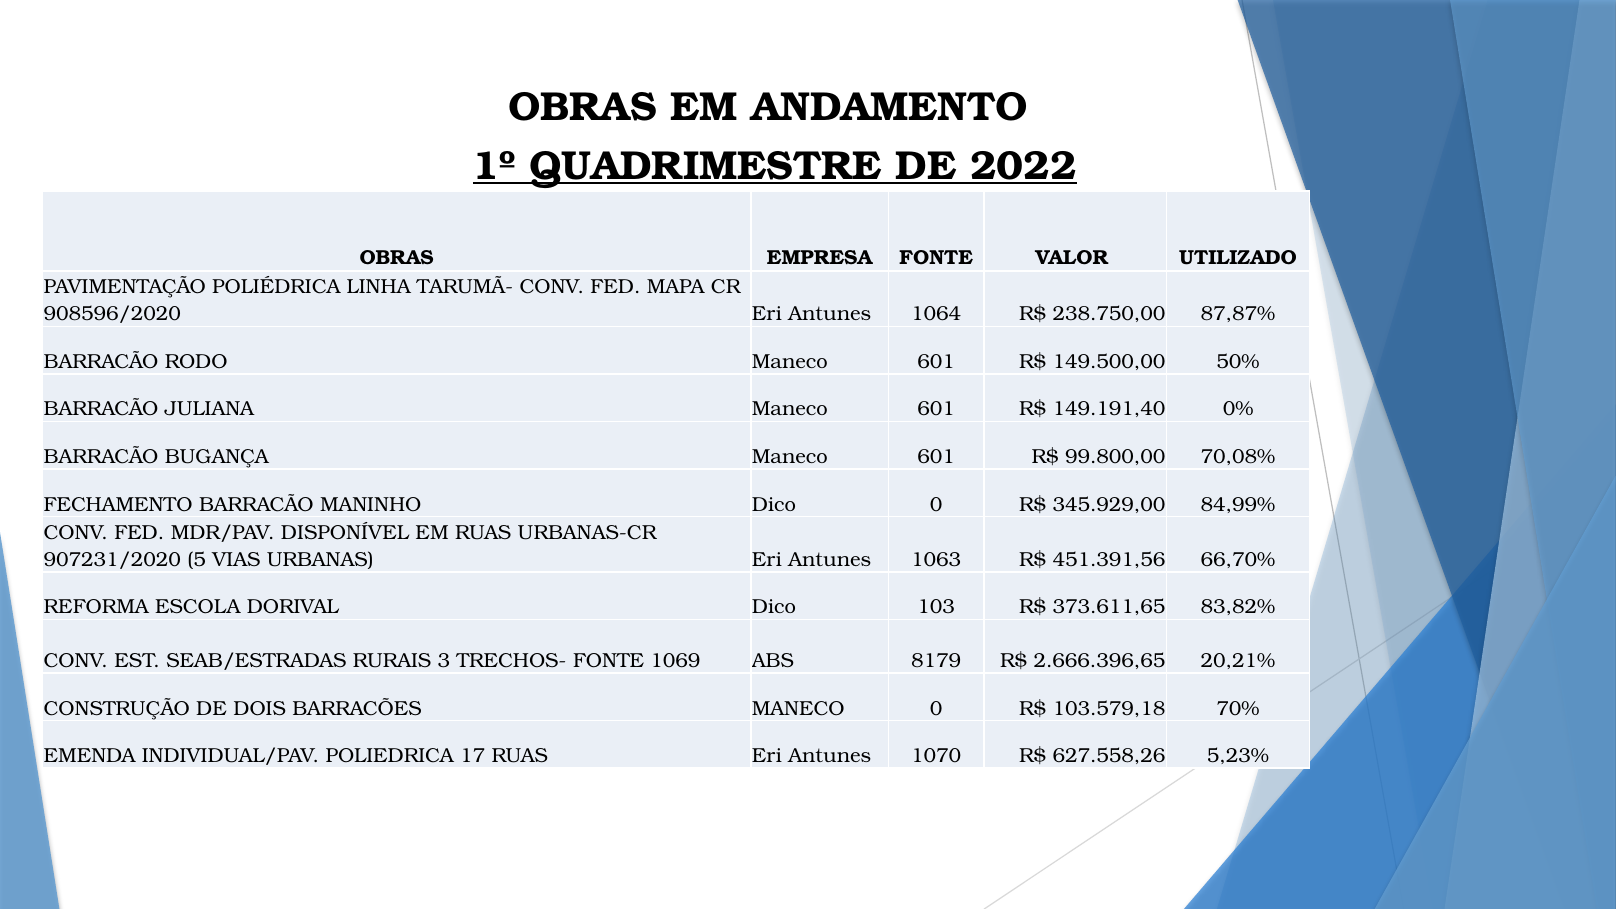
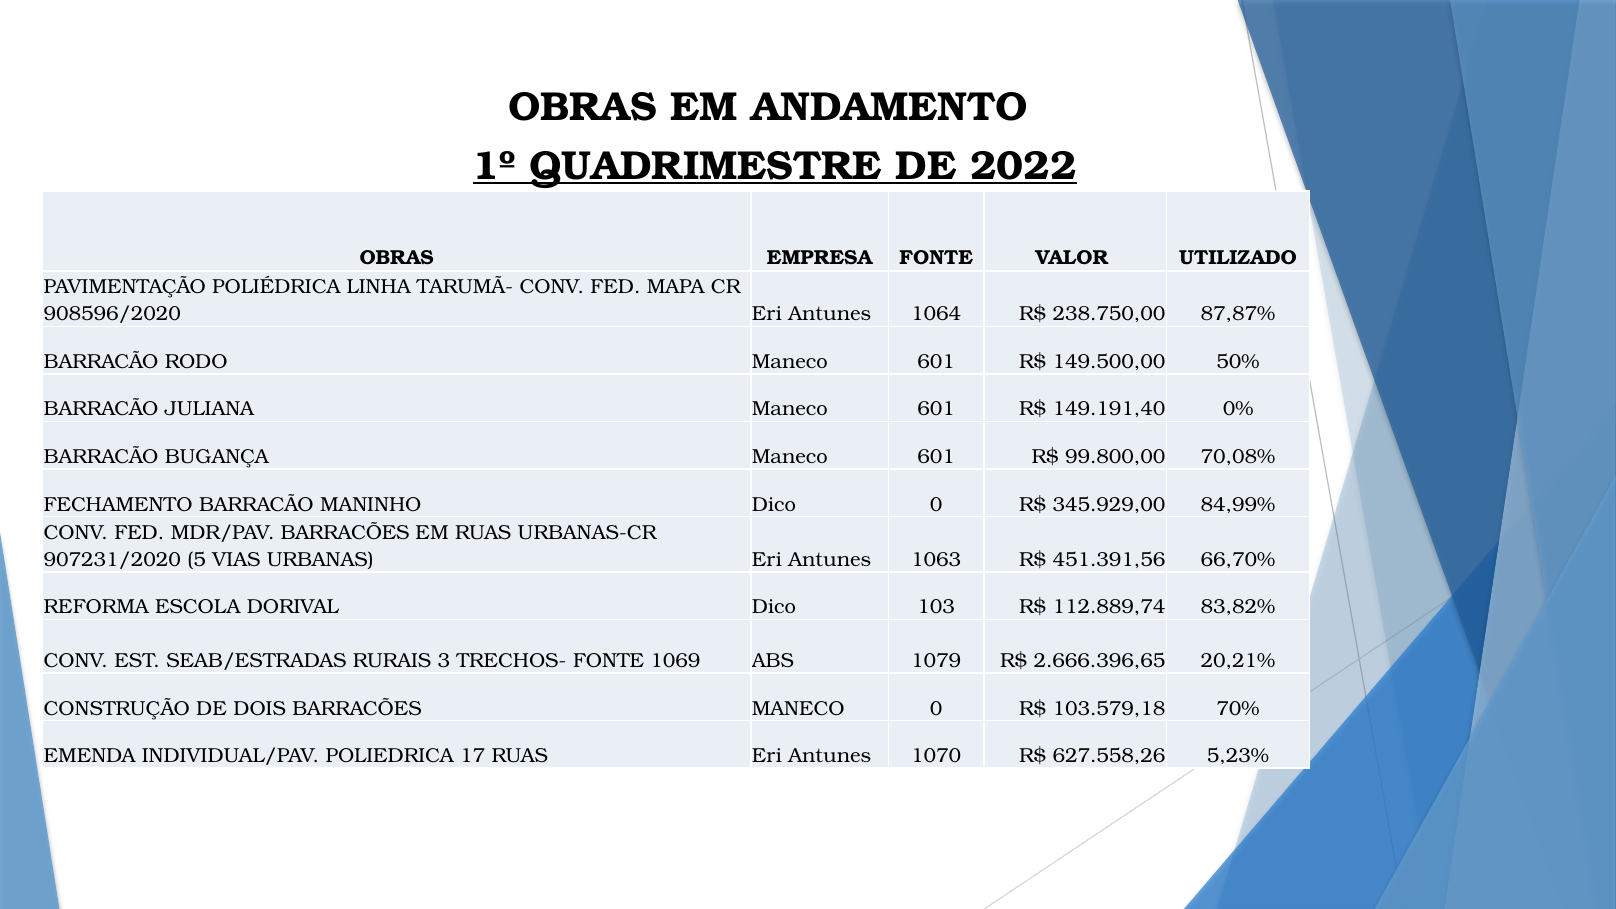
MDR/PAV DISPONÍVEL: DISPONÍVEL -> BARRACÕES
373.611,65: 373.611,65 -> 112.889,74
8179: 8179 -> 1079
